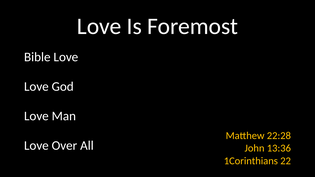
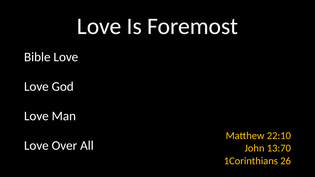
22:28: 22:28 -> 22:10
13:36: 13:36 -> 13:70
22: 22 -> 26
